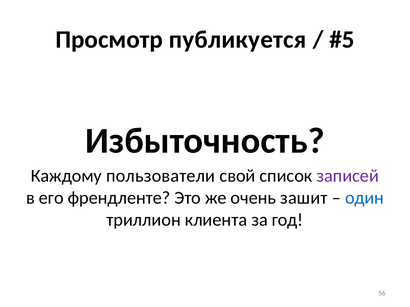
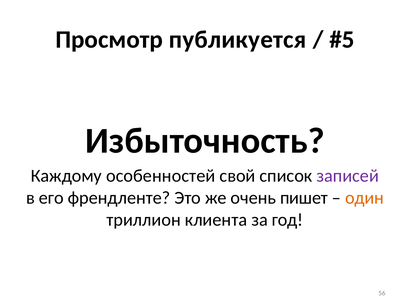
пользователи: пользователи -> особенностей
зашит: зашит -> пишет
один colour: blue -> orange
